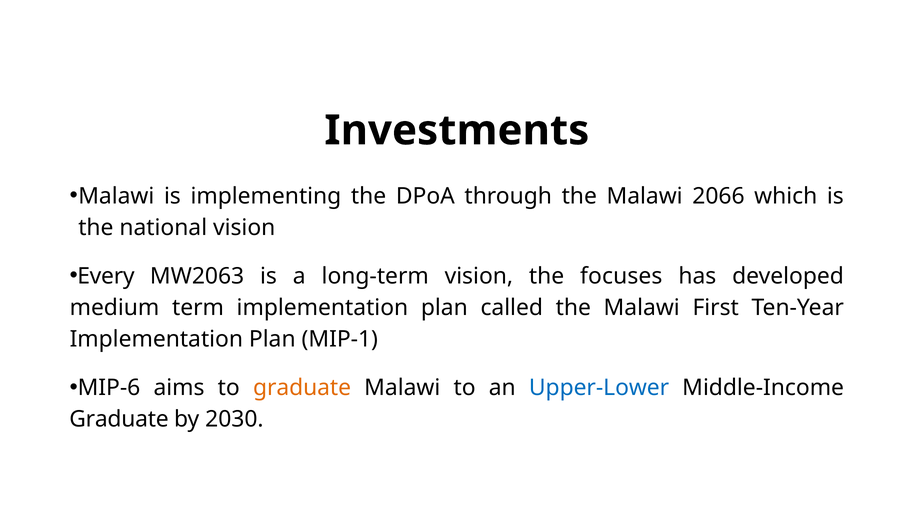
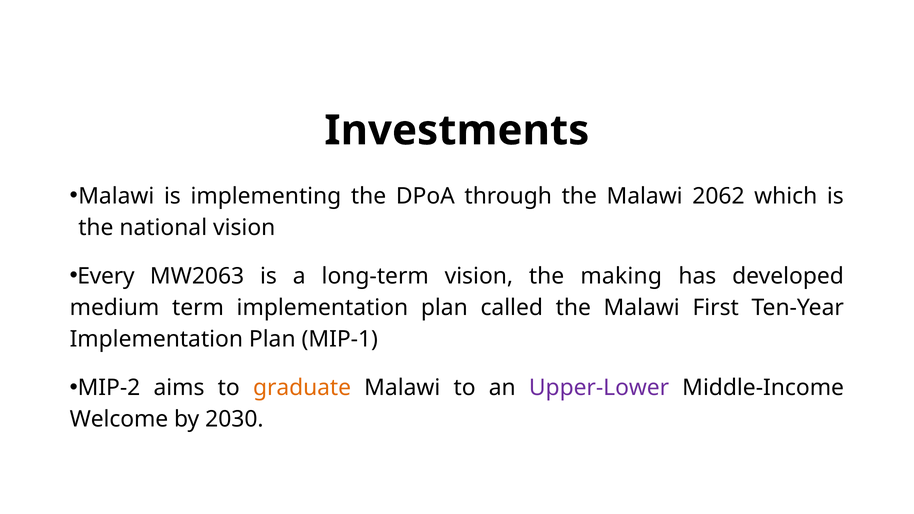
2066: 2066 -> 2062
focuses: focuses -> making
MIP-6: MIP-6 -> MIP-2
Upper-Lower colour: blue -> purple
Graduate at (119, 420): Graduate -> Welcome
